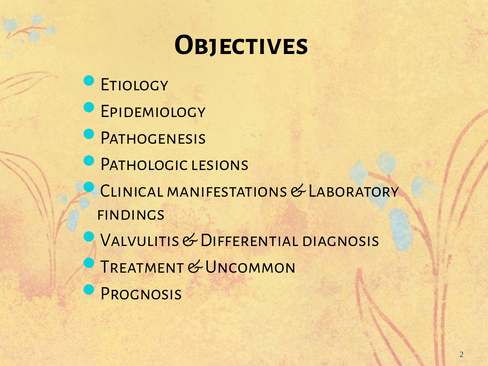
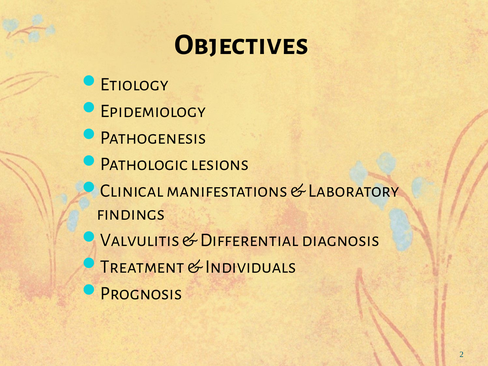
Uncommon: Uncommon -> Individuals
